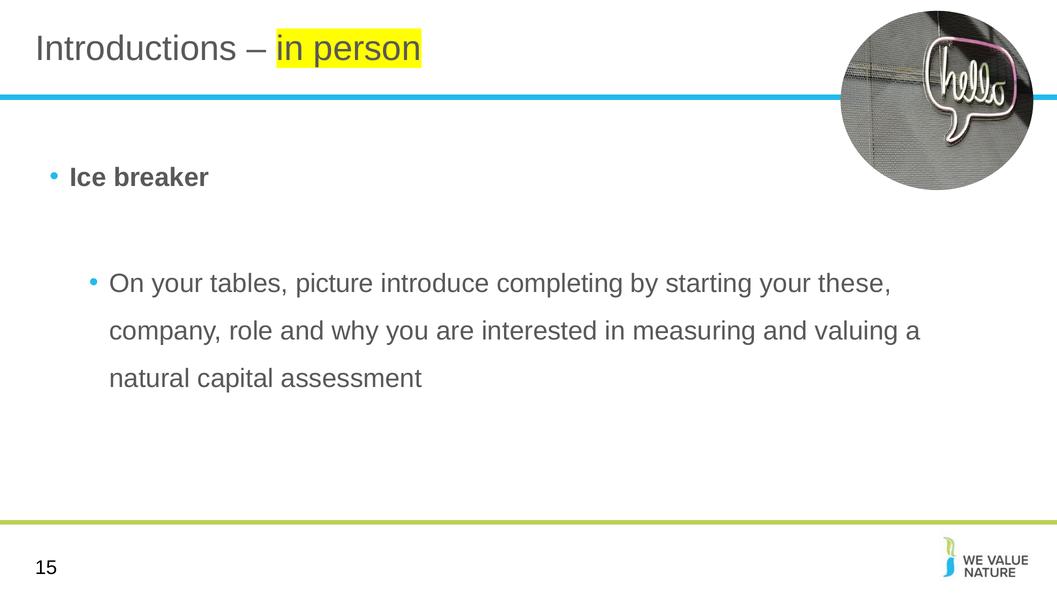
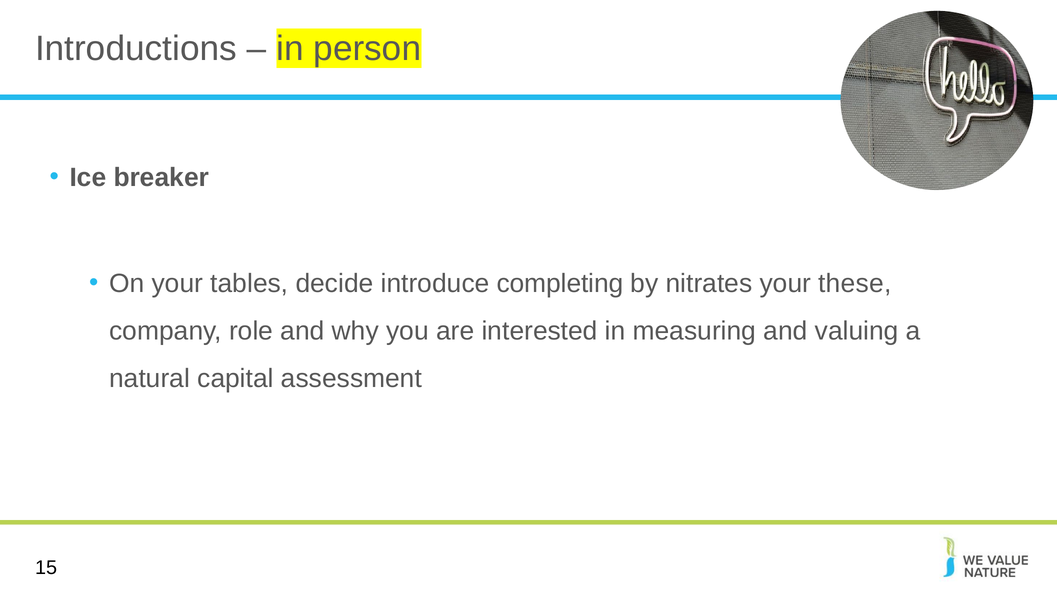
picture: picture -> decide
starting: starting -> nitrates
